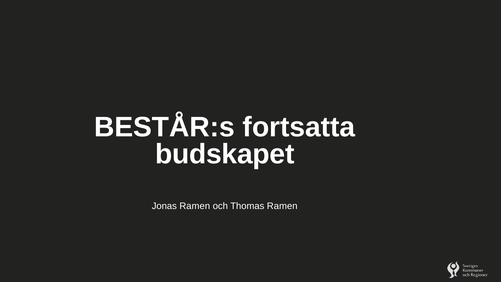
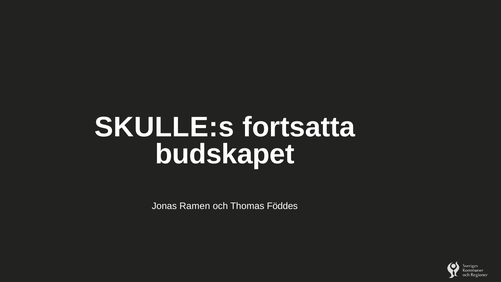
BESTÅR:s: BESTÅR:s -> SKULLE:s
Thomas Ramen: Ramen -> Föddes
